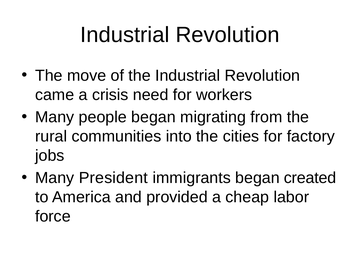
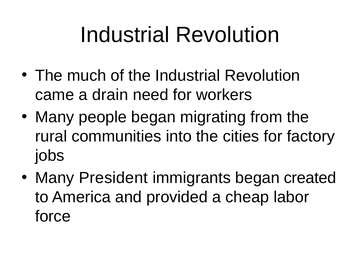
move: move -> much
crisis: crisis -> drain
